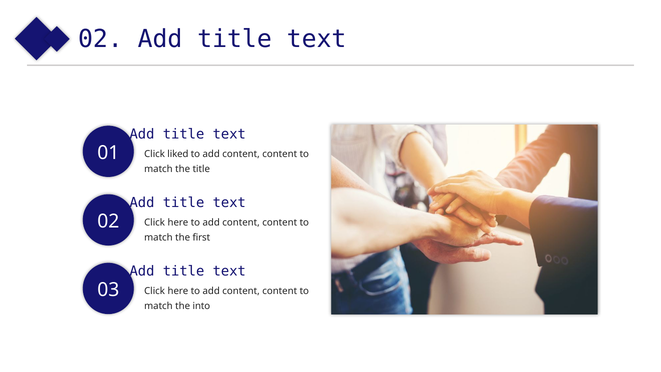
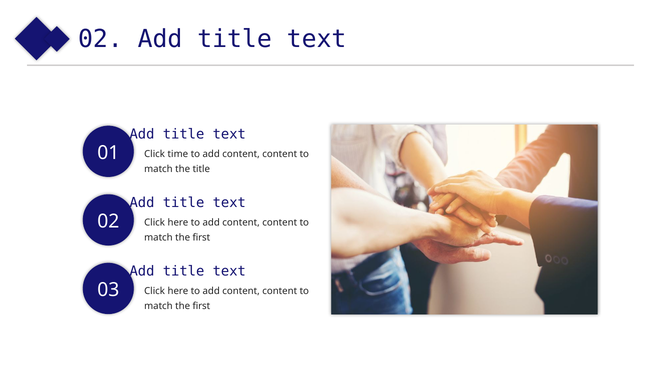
liked: liked -> time
into at (201, 306): into -> first
